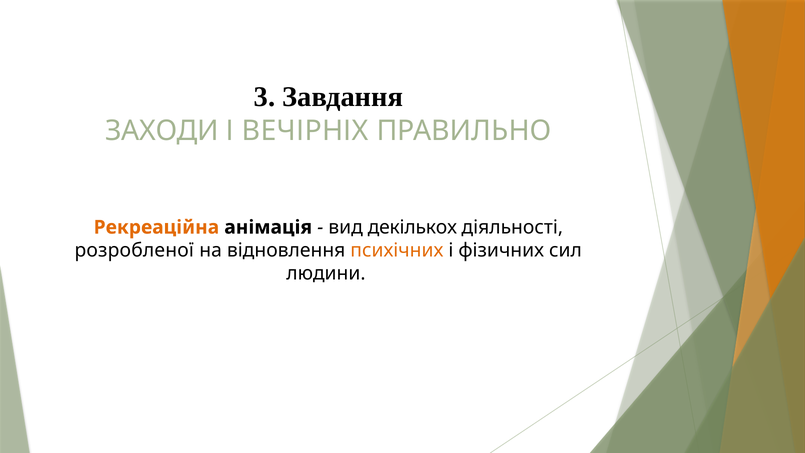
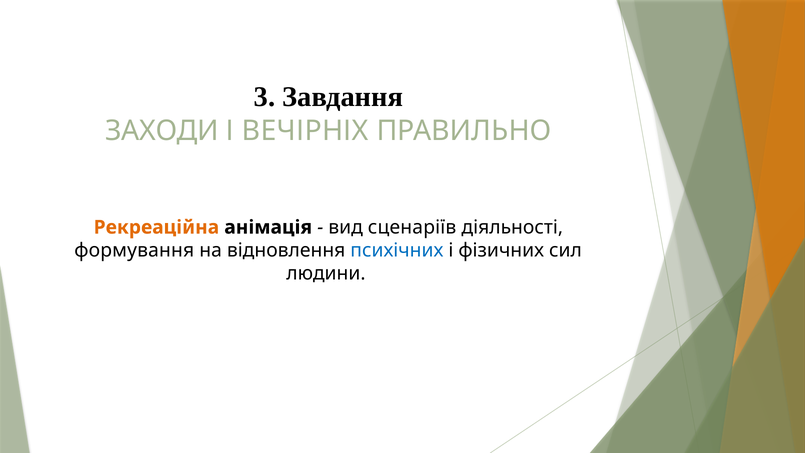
декількох: декількох -> сценаріїв
розробленої: розробленої -> формування
психічних colour: orange -> blue
